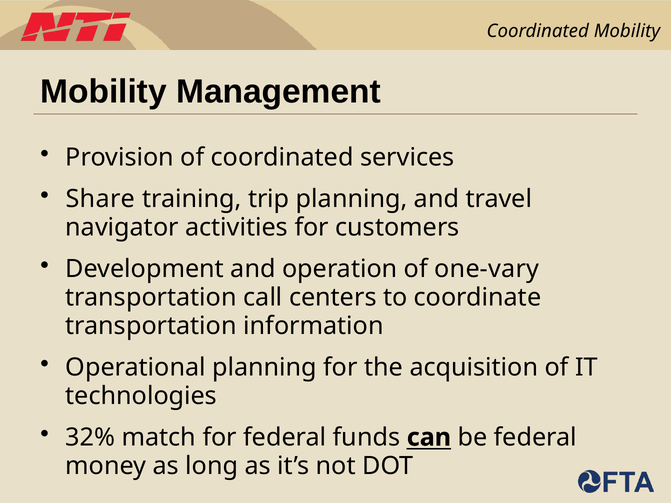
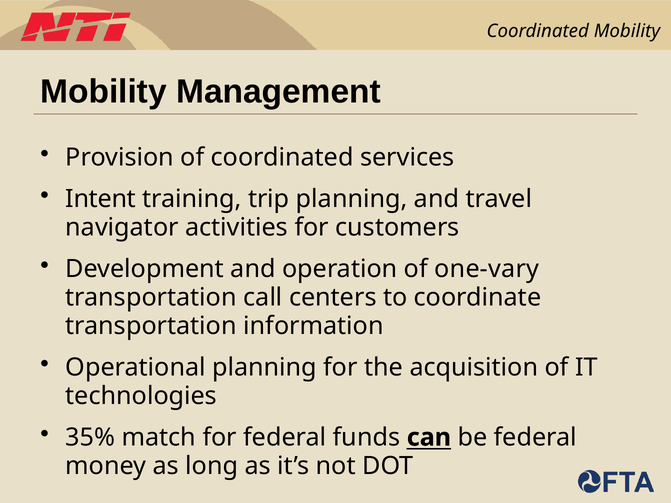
Share: Share -> Intent
32%: 32% -> 35%
